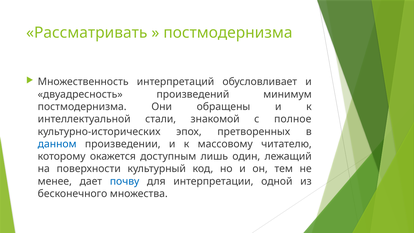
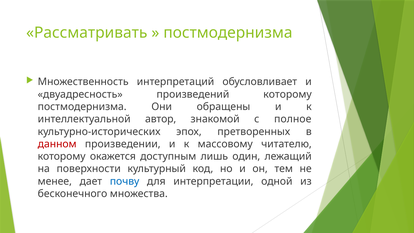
произведений минимум: минимум -> которому
стали: стали -> автор
данном colour: blue -> red
